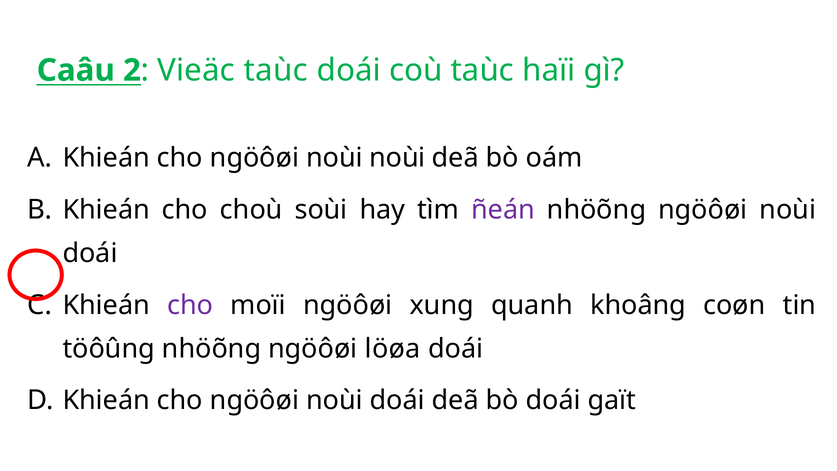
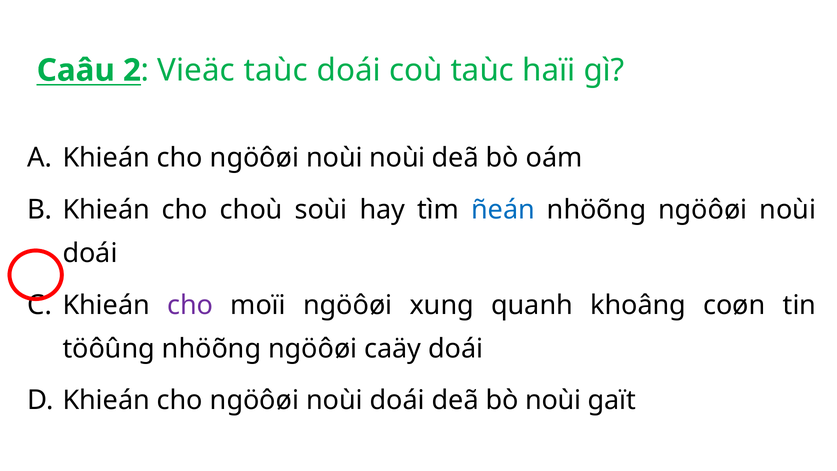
ñeán colour: purple -> blue
löøa: löøa -> caäy
bò doái: doái -> noùi
